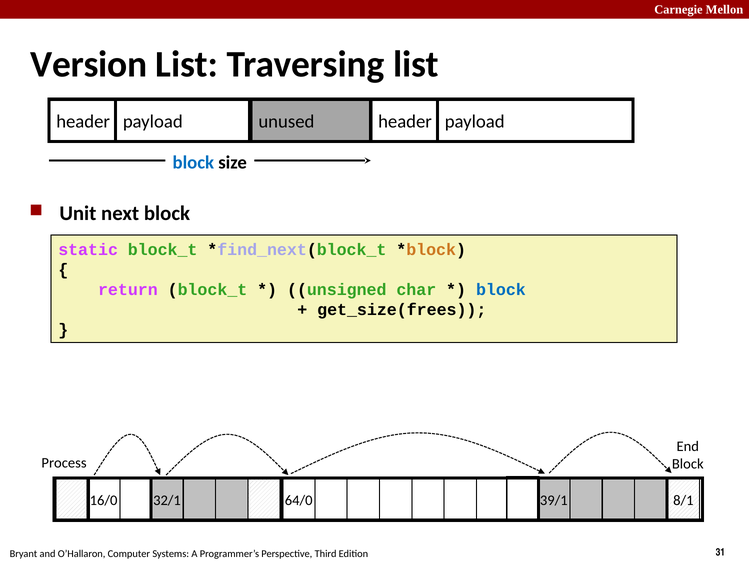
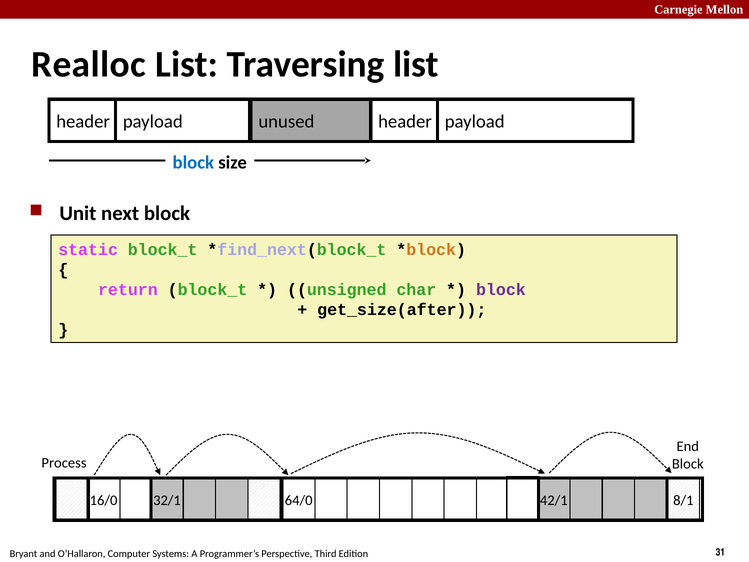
Version: Version -> Realloc
block at (501, 290) colour: blue -> purple
get_size(frees: get_size(frees -> get_size(after
39/1: 39/1 -> 42/1
